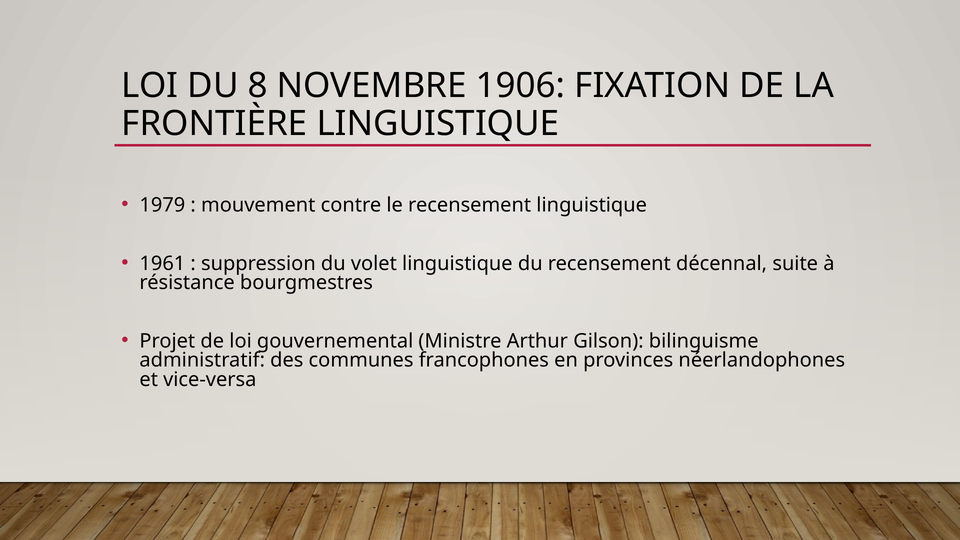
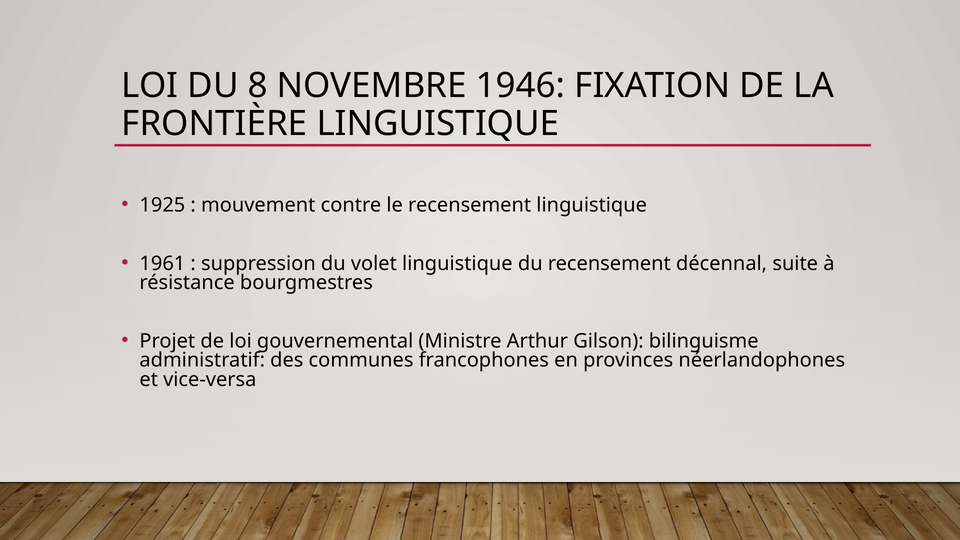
1906: 1906 -> 1946
1979: 1979 -> 1925
